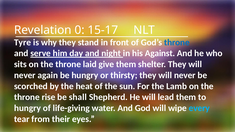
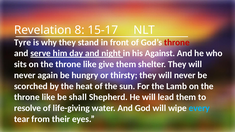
0: 0 -> 8
throne at (177, 42) colour: blue -> red
laid at (90, 64): laid -> like
rise at (48, 97): rise -> like
hungry at (27, 108): hungry -> resolve
